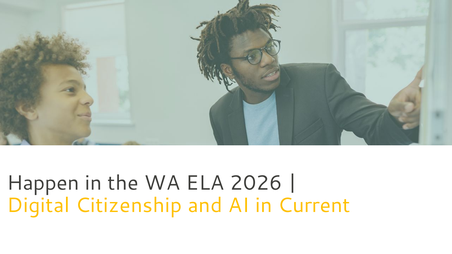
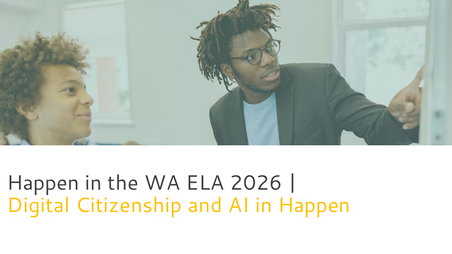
in Current: Current -> Happen
